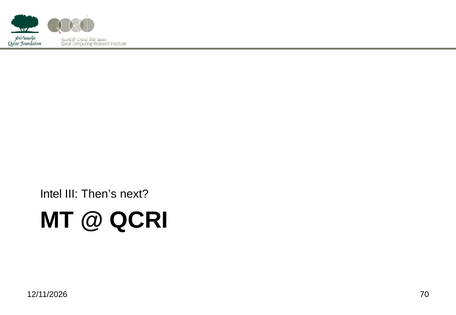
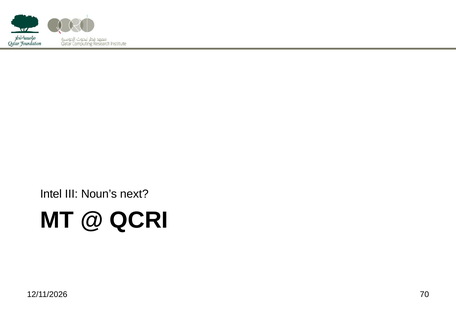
Then’s: Then’s -> Noun’s
